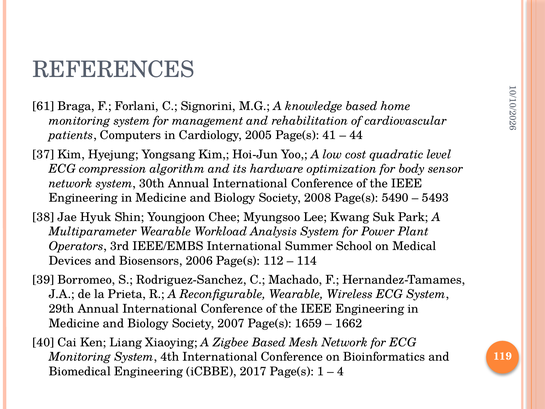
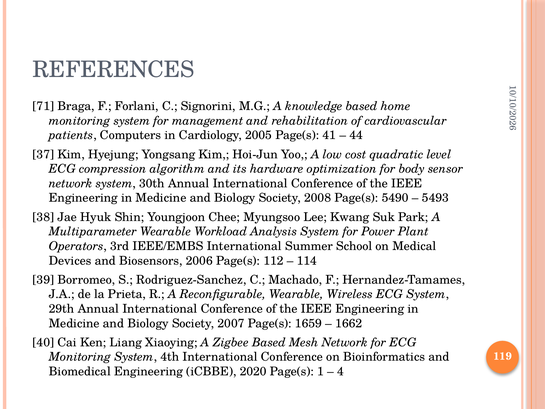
61: 61 -> 71
2017: 2017 -> 2020
